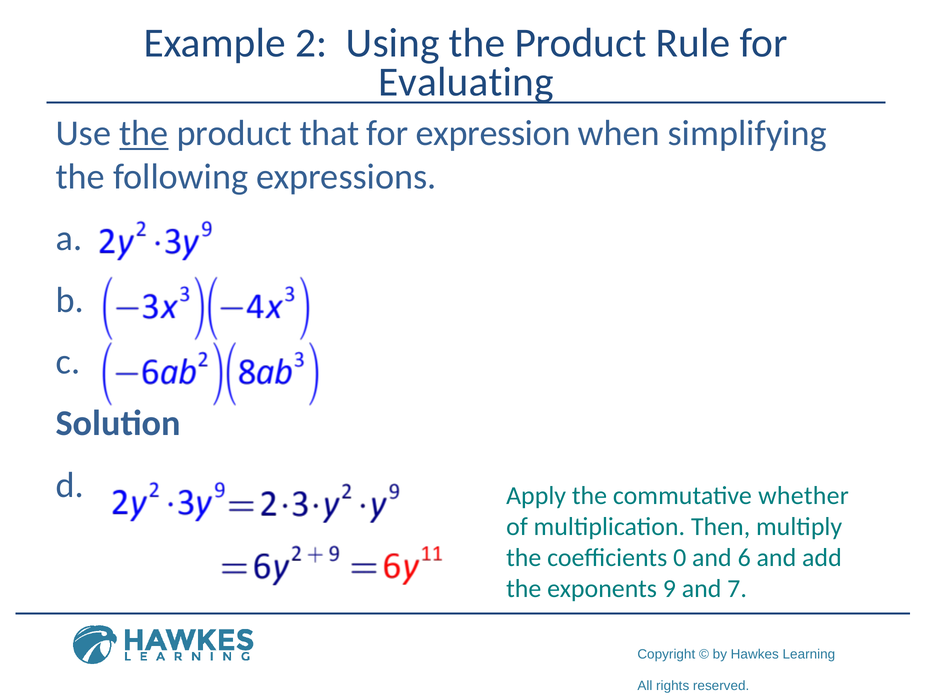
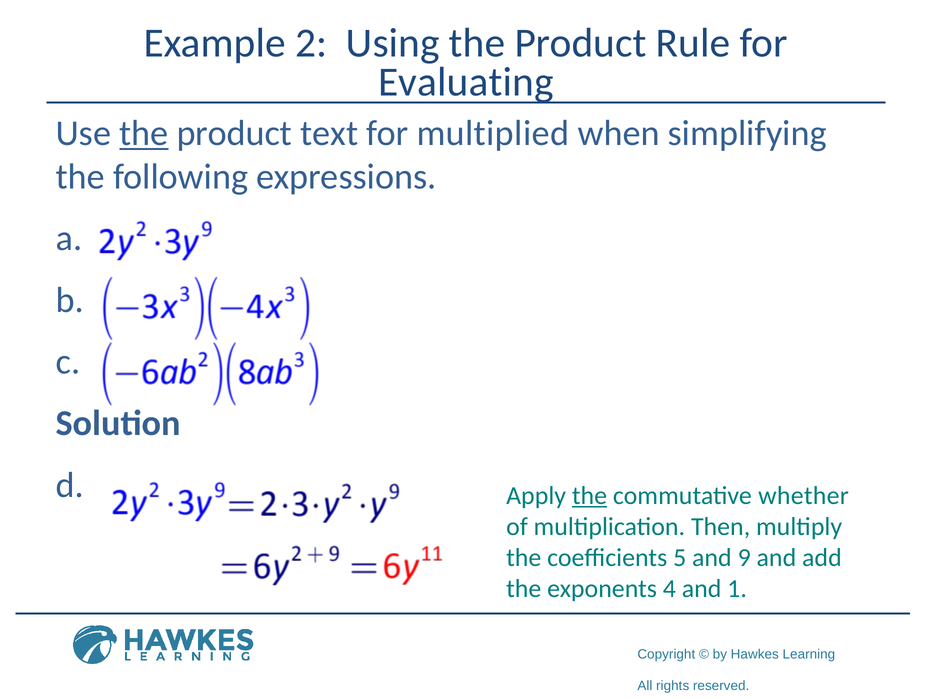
that: that -> text
expression: expression -> multiplied
the at (589, 496) underline: none -> present
0: 0 -> 5
6: 6 -> 9
9: 9 -> 4
7: 7 -> 1
